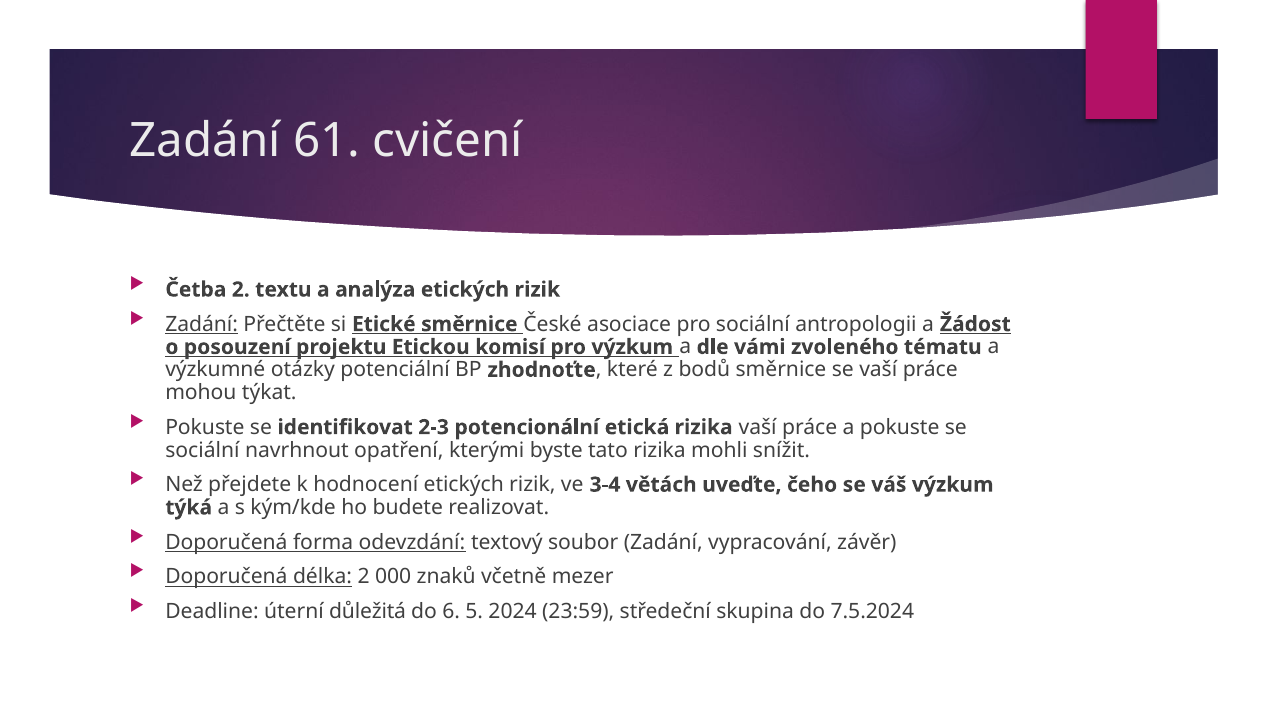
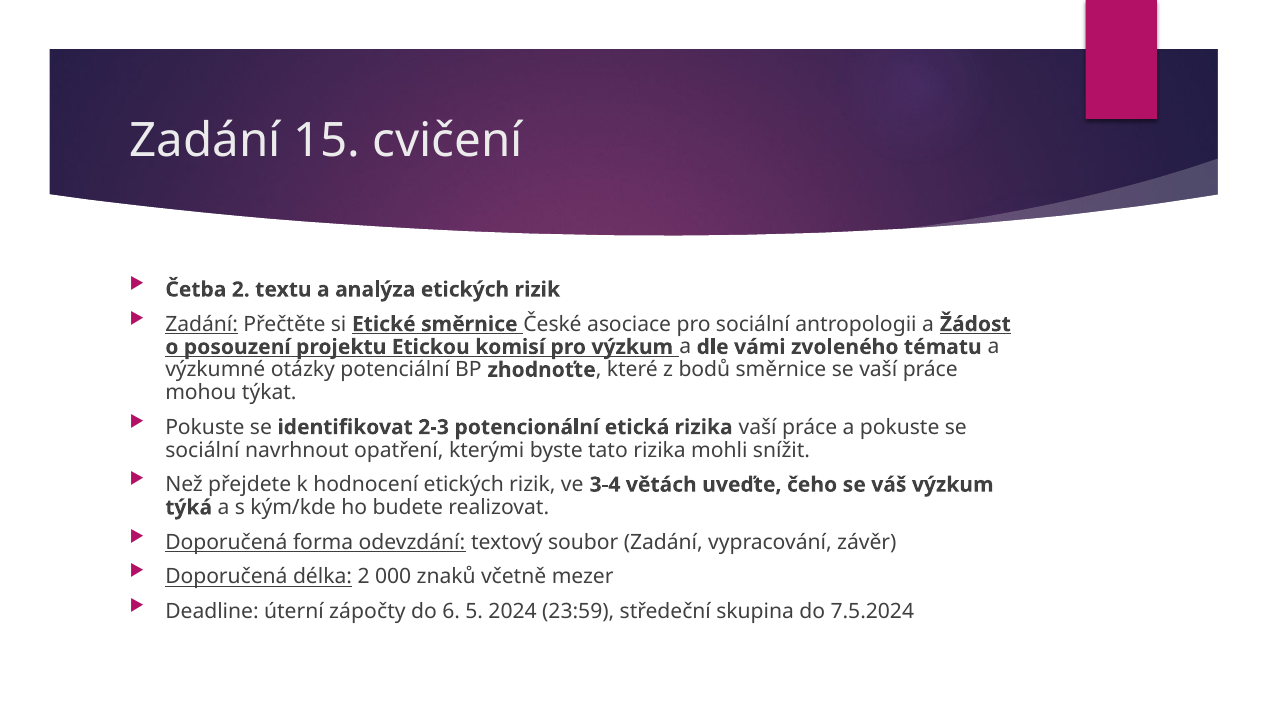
61: 61 -> 15
důležitá: důležitá -> zápočty
